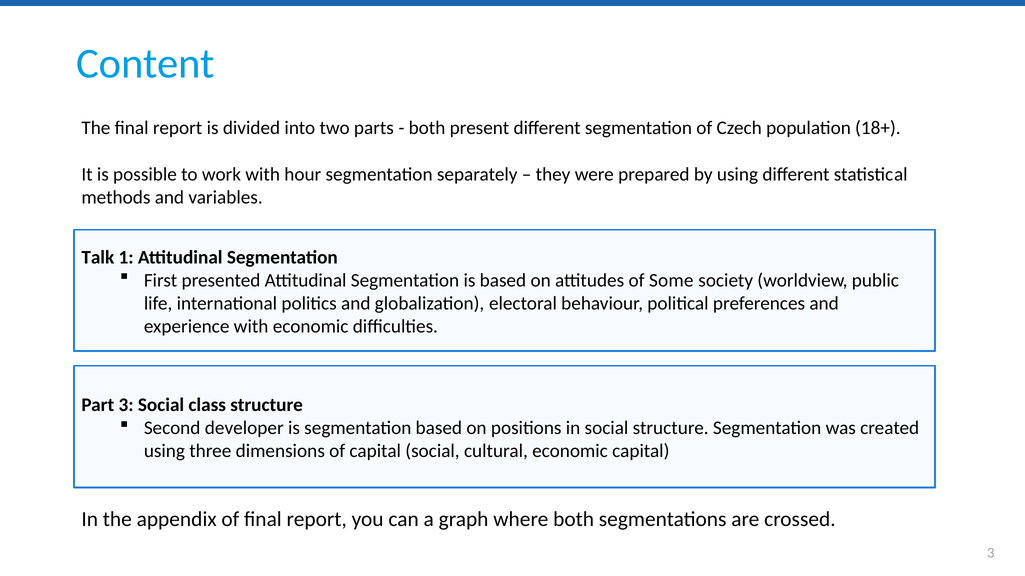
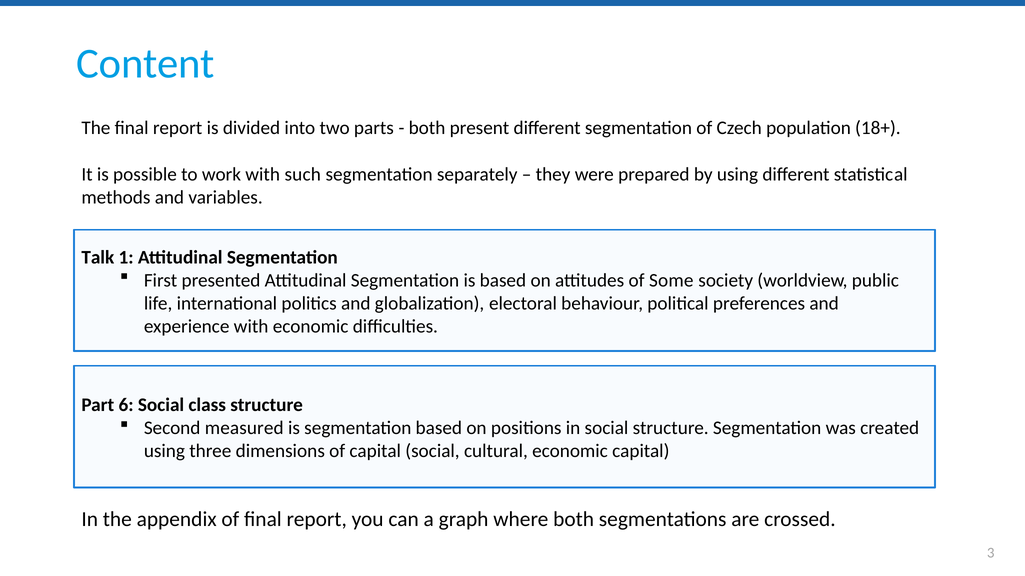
hour: hour -> such
Part 3: 3 -> 6
developer: developer -> measured
